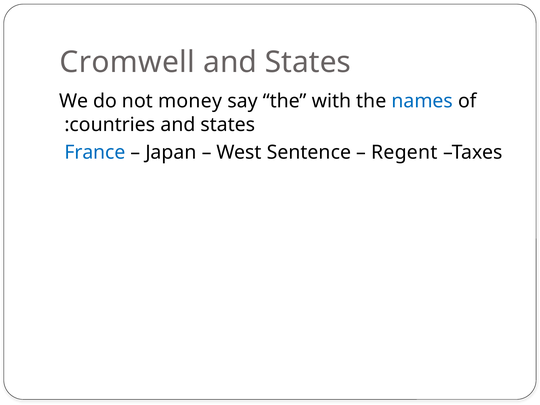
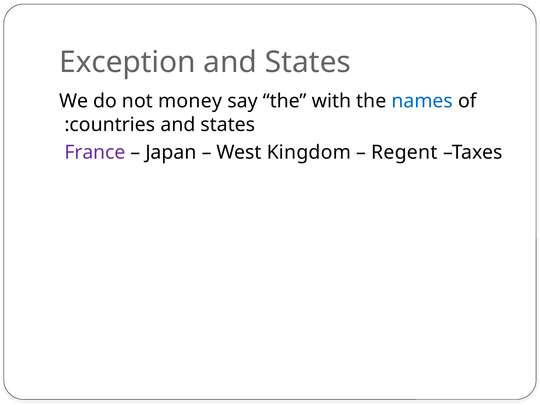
Cromwell: Cromwell -> Exception
France colour: blue -> purple
Sentence: Sentence -> Kingdom
